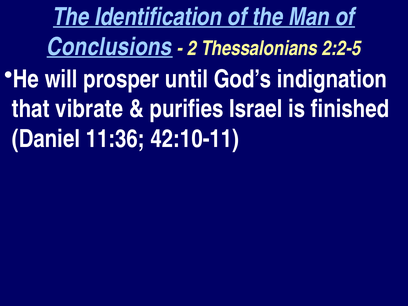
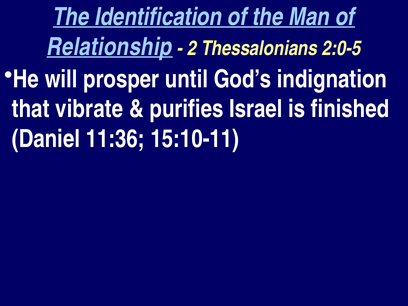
Conclusions: Conclusions -> Relationship
2:2-5: 2:2-5 -> 2:0-5
42:10-11: 42:10-11 -> 15:10-11
